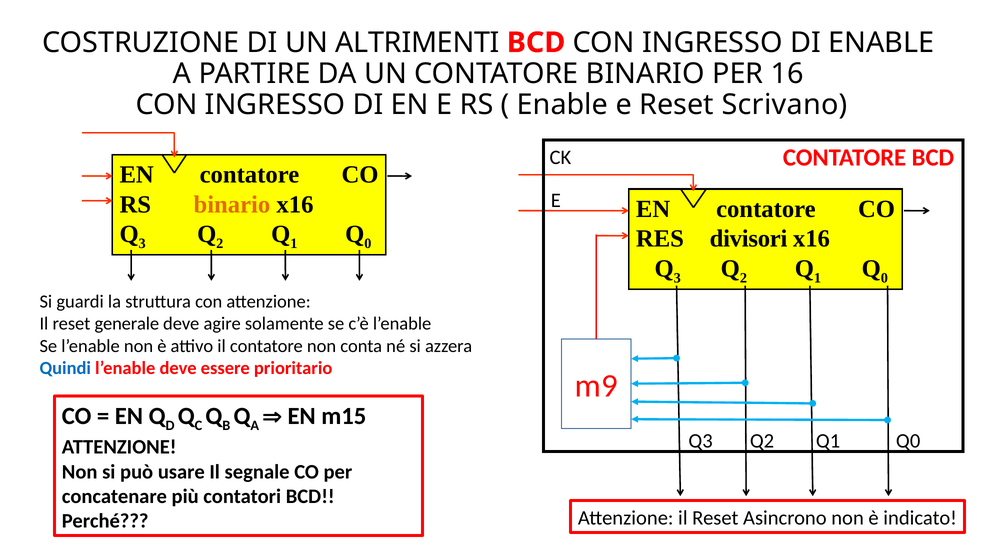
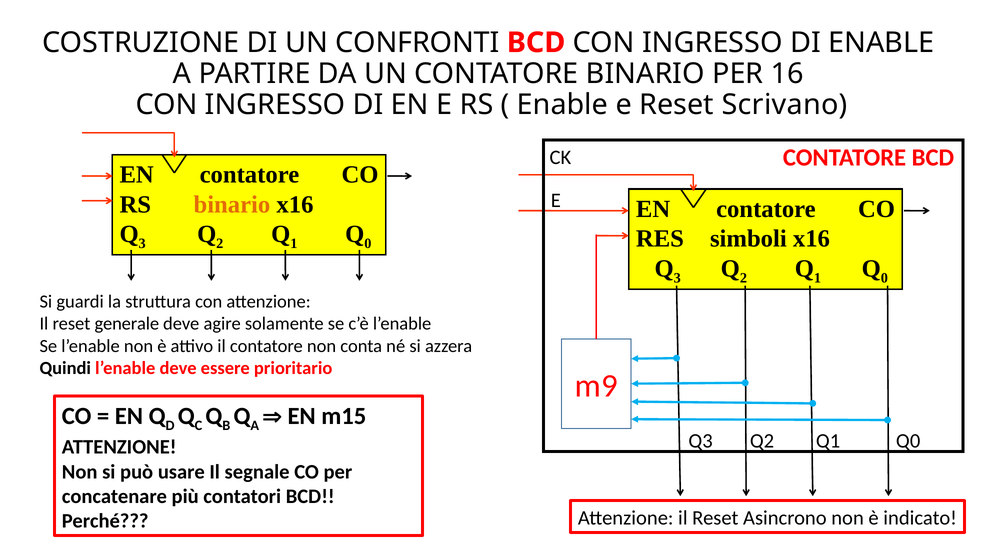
ALTRIMENTI: ALTRIMENTI -> CONFRONTI
divisori: divisori -> simboli
Quindi colour: blue -> black
